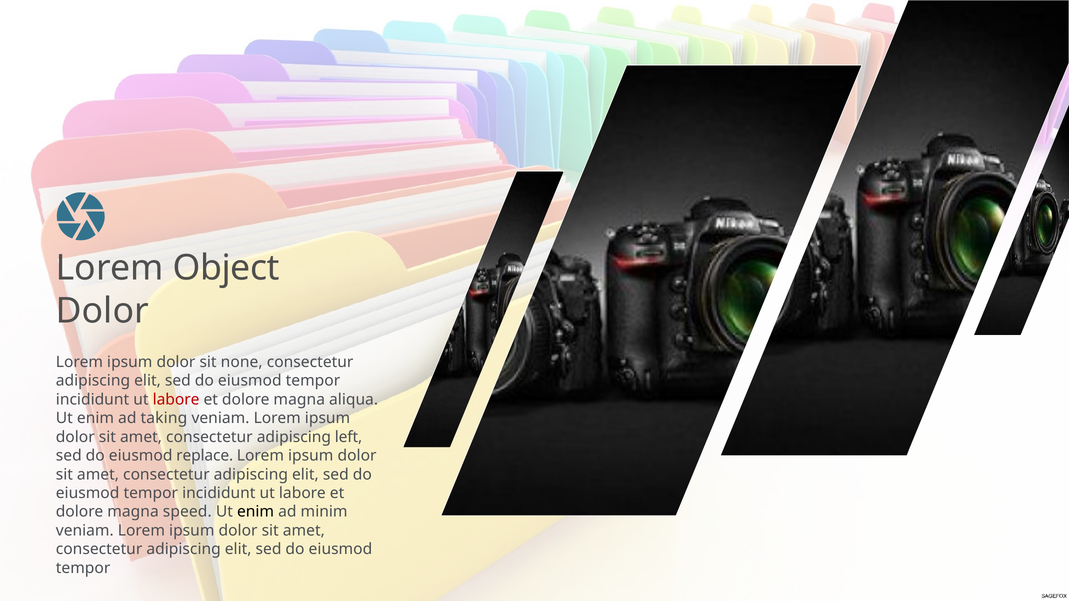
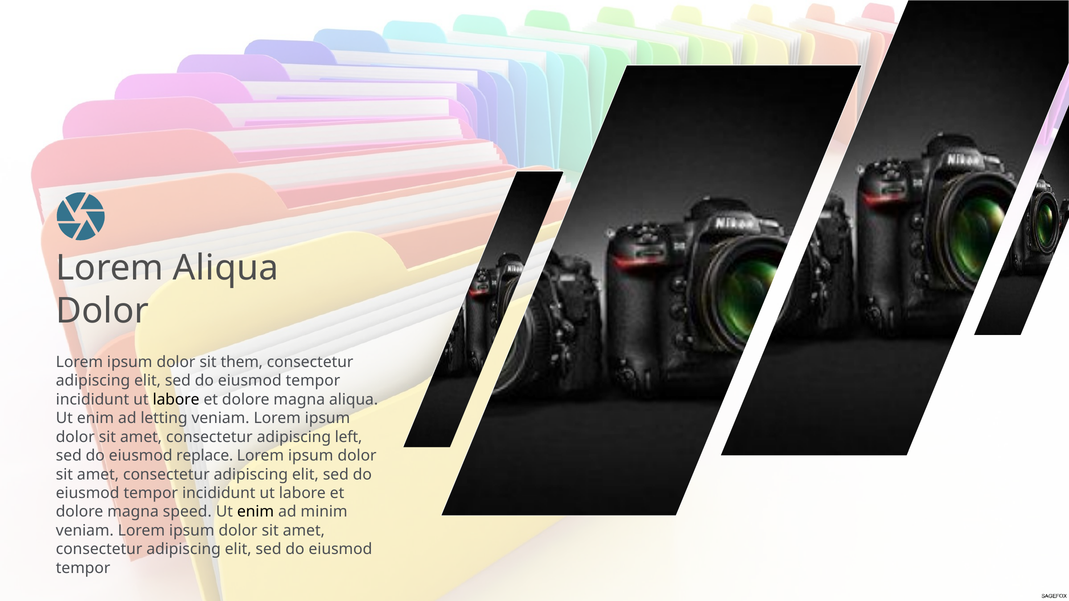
Lorem Object: Object -> Aliqua
none: none -> them
labore at (176, 400) colour: red -> black
taking: taking -> letting
